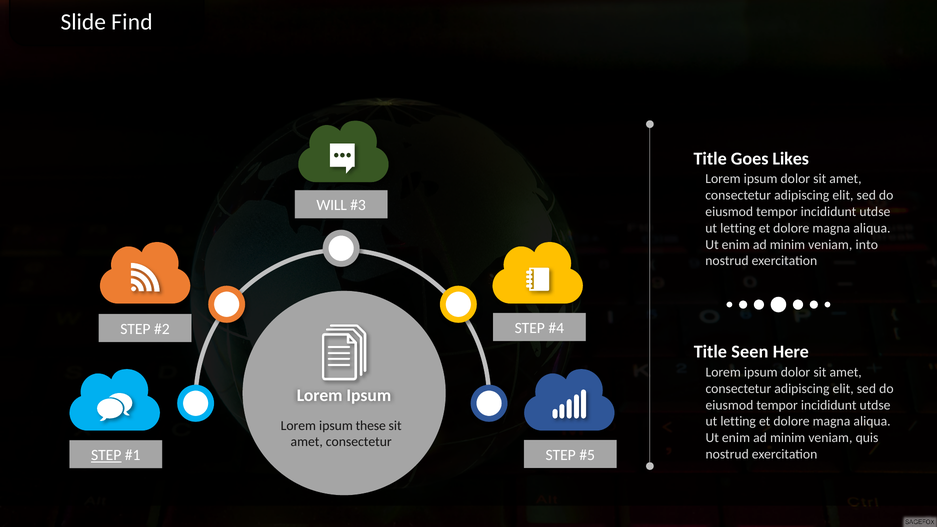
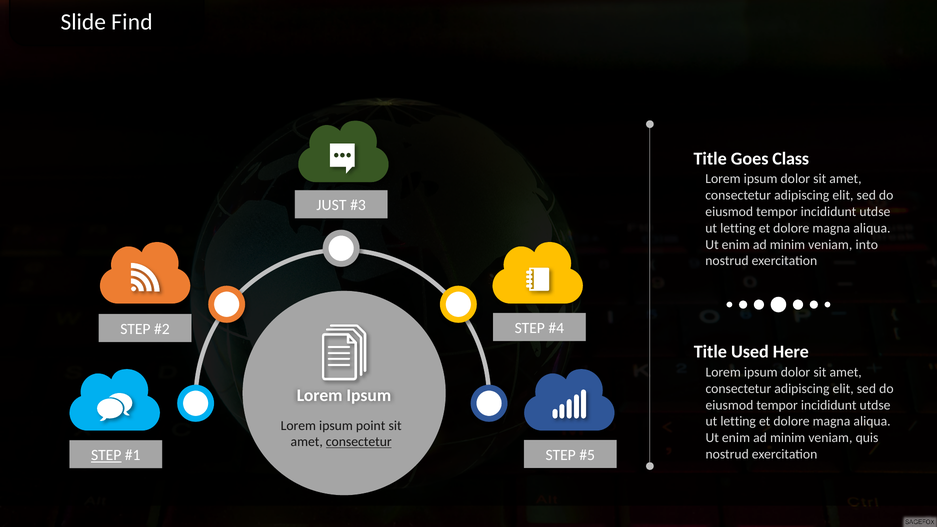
Likes: Likes -> Class
WILL: WILL -> JUST
Seen: Seen -> Used
these: these -> point
consectetur at (359, 442) underline: none -> present
